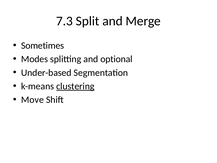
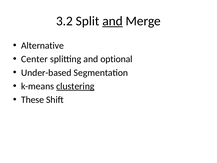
7.3: 7.3 -> 3.2
and at (113, 21) underline: none -> present
Sometimes: Sometimes -> Alternative
Modes: Modes -> Center
Move: Move -> These
